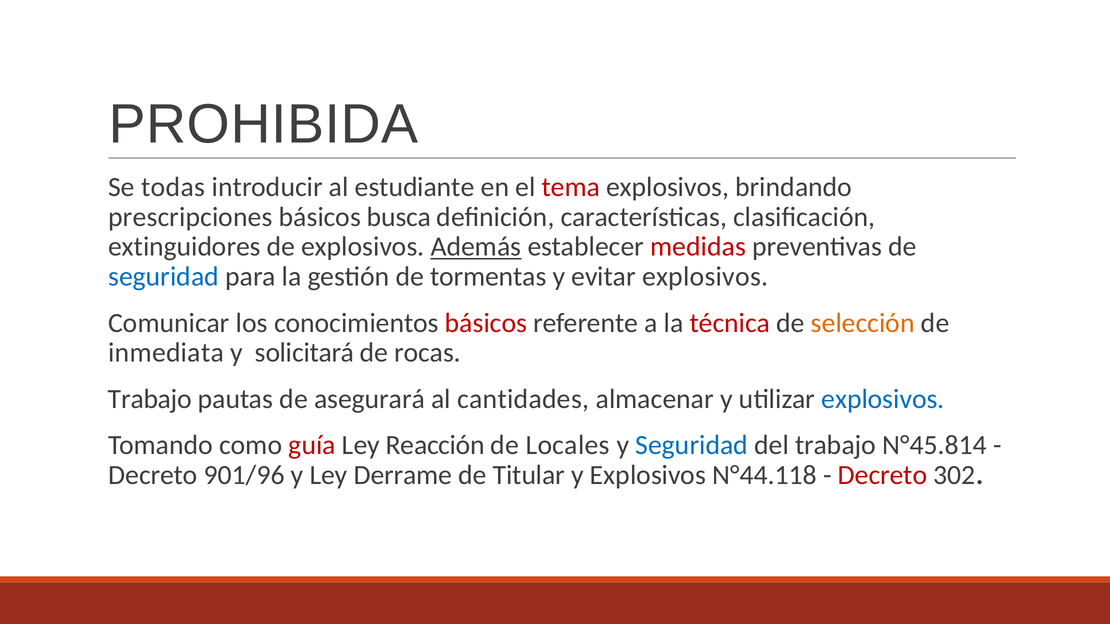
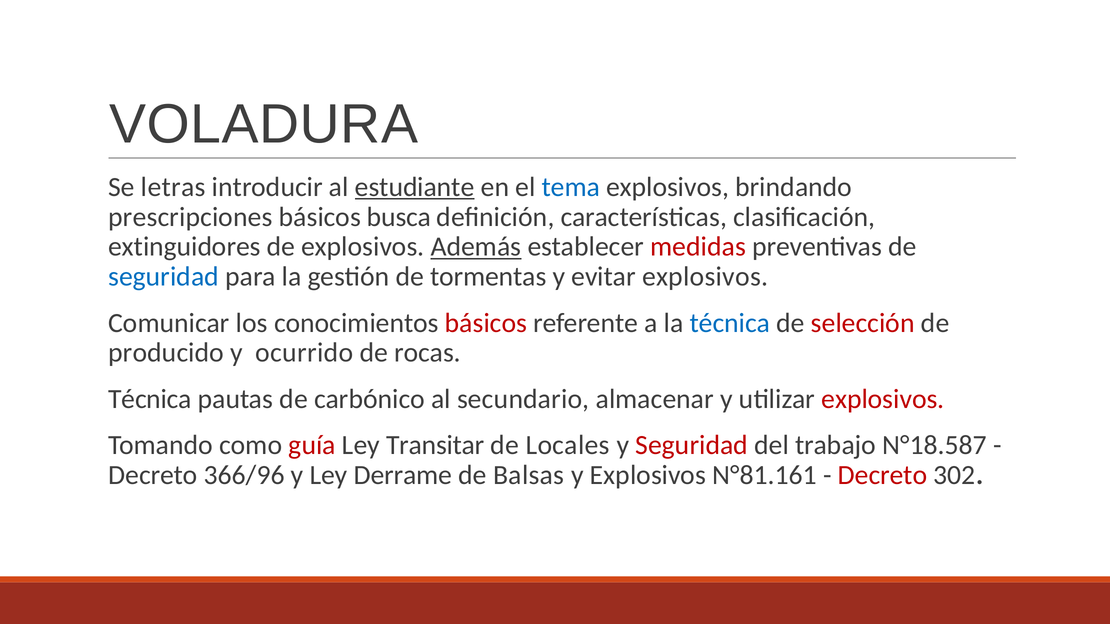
PROHIBIDA: PROHIBIDA -> VOLADURA
todas: todas -> letras
estudiante underline: none -> present
tema colour: red -> blue
técnica at (730, 323) colour: red -> blue
selección colour: orange -> red
inmediata: inmediata -> producido
solicitará: solicitará -> ocurrido
Trabajo at (150, 399): Trabajo -> Técnica
asegurará: asegurará -> carbónico
cantidades: cantidades -> secundario
explosivos at (883, 399) colour: blue -> red
Reacción: Reacción -> Transitar
Seguridad at (692, 445) colour: blue -> red
N°45.814: N°45.814 -> N°18.587
901/96: 901/96 -> 366/96
Titular: Titular -> Balsas
N°44.118: N°44.118 -> N°81.161
